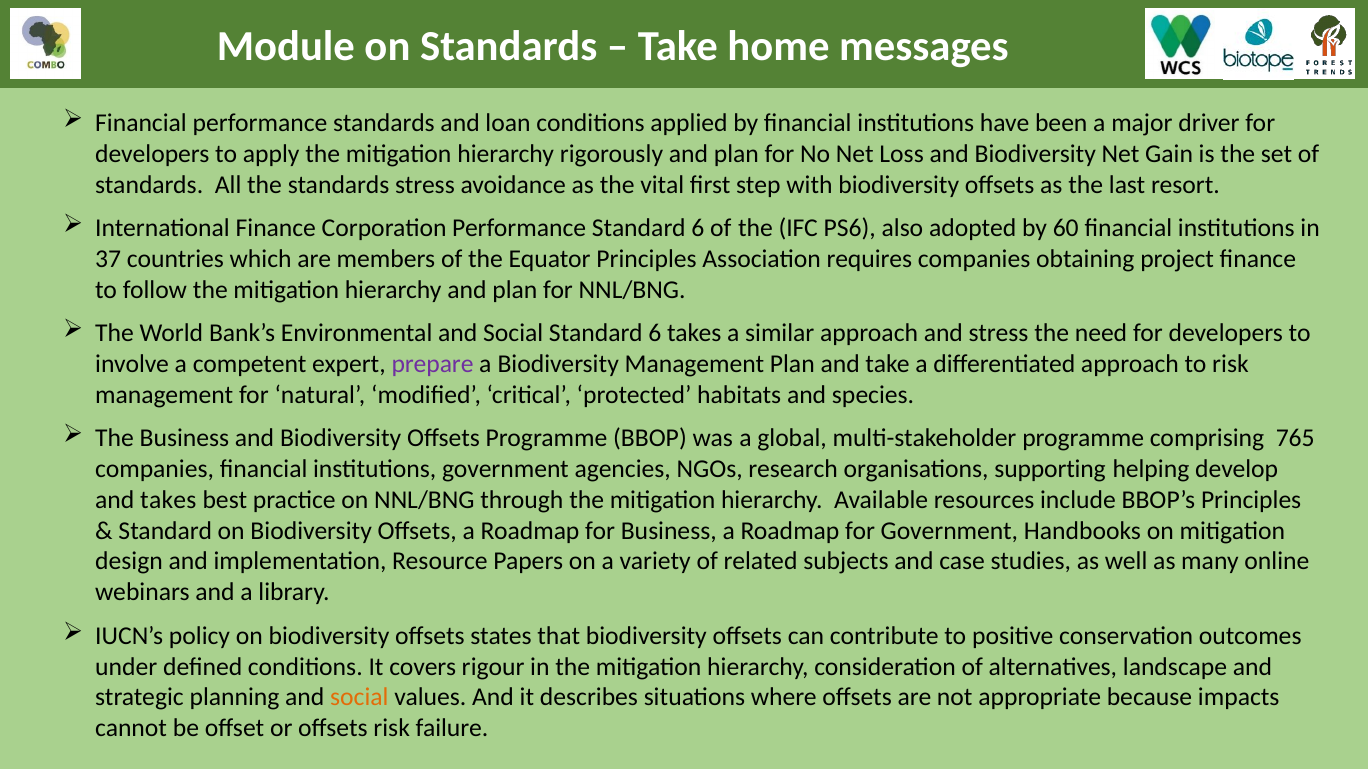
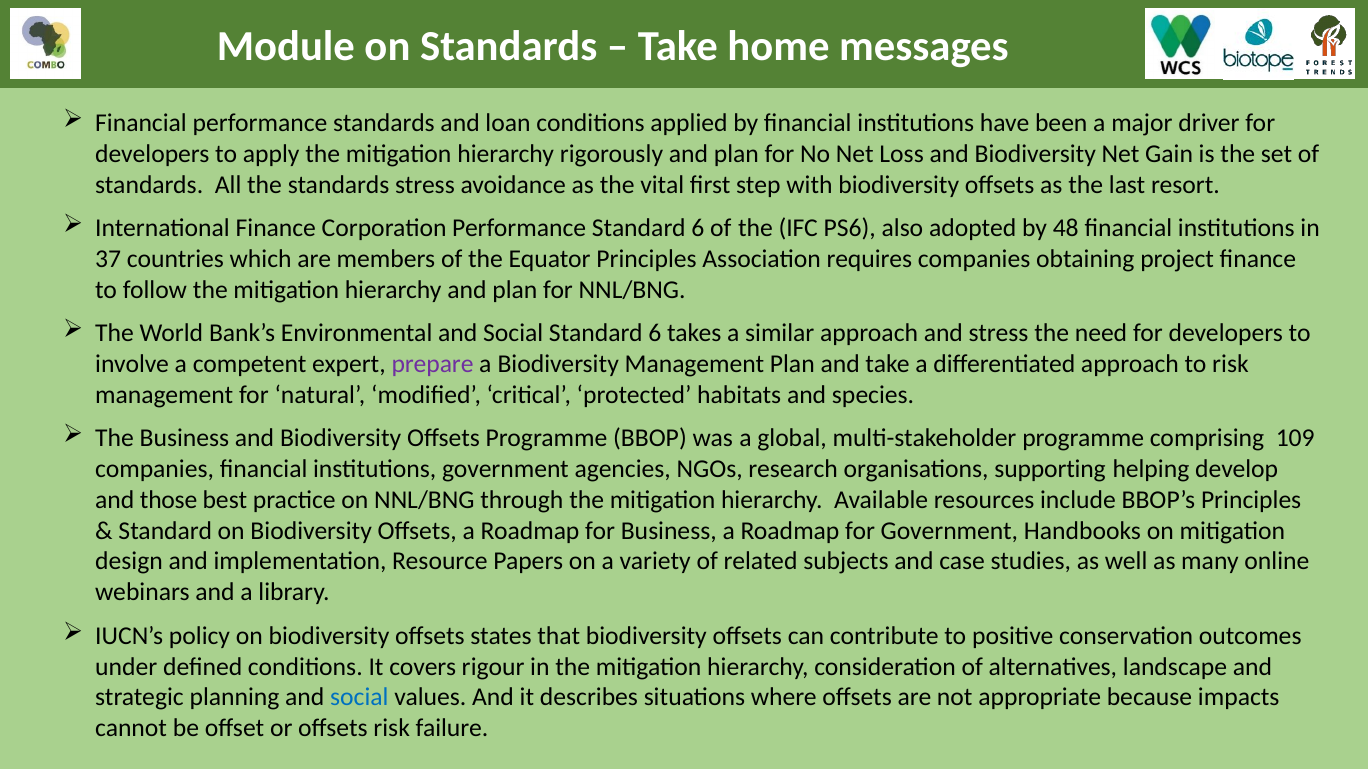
60: 60 -> 48
765: 765 -> 109
and takes: takes -> those
social at (359, 698) colour: orange -> blue
